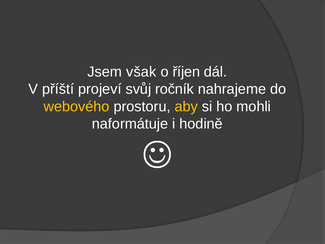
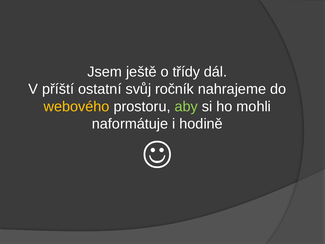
však: však -> ještě
říjen: říjen -> třídy
projeví: projeví -> ostatní
aby colour: yellow -> light green
